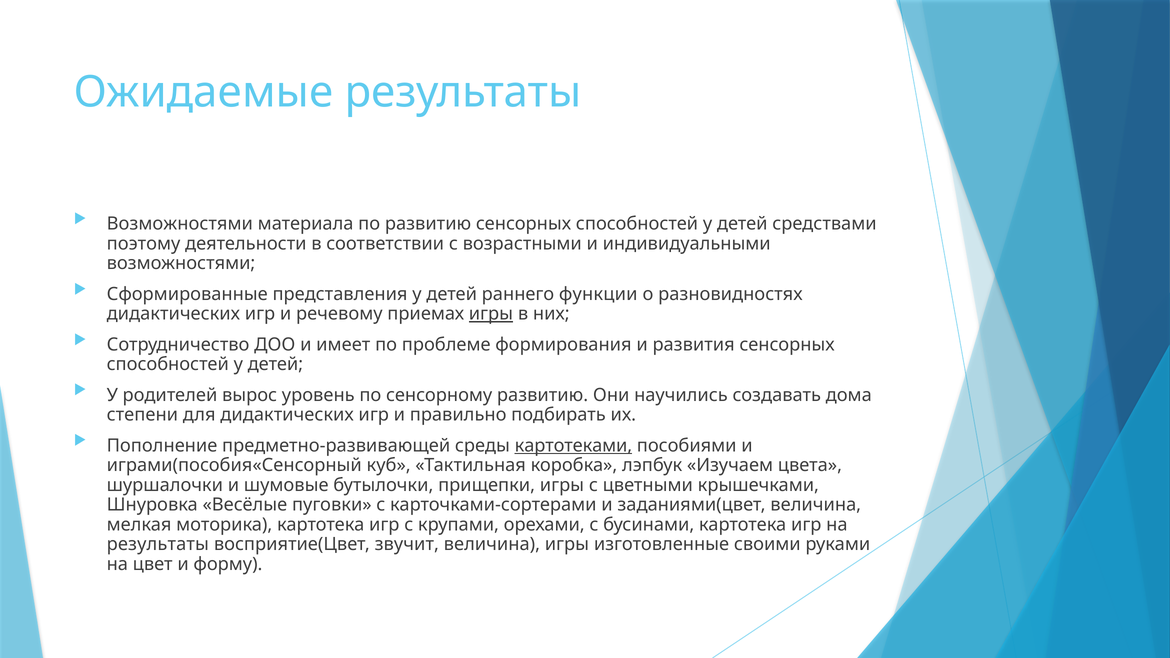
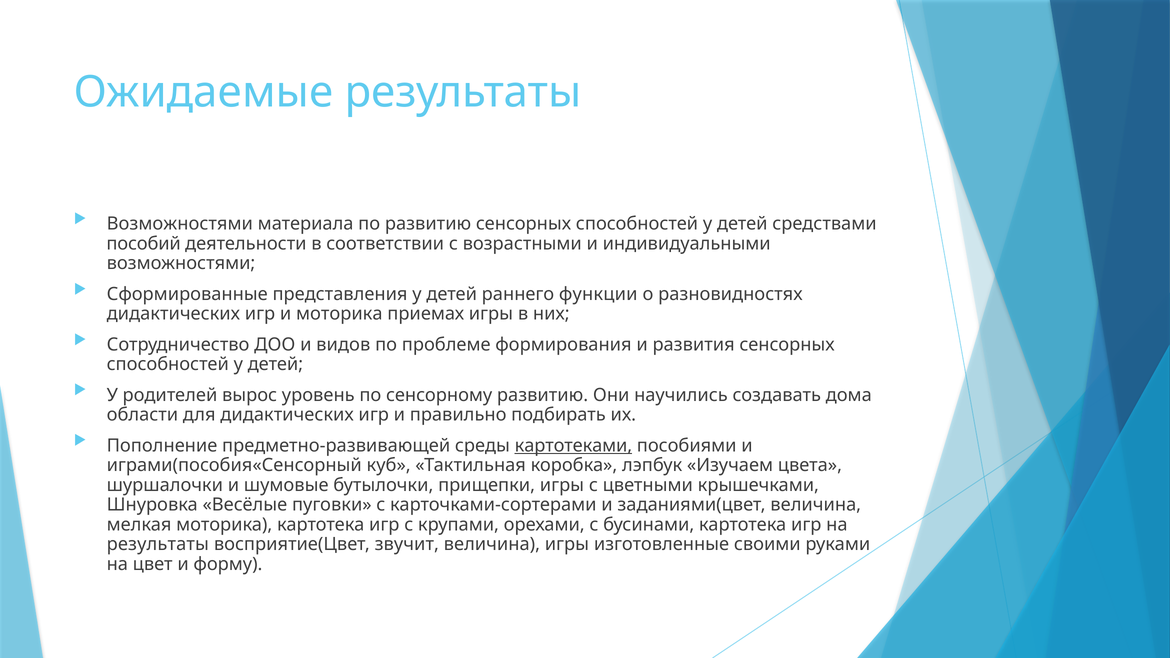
поэтому: поэтому -> пособий
и речевому: речевому -> моторика
игры at (491, 314) underline: present -> none
имеет: имеет -> видов
степени: степени -> области
